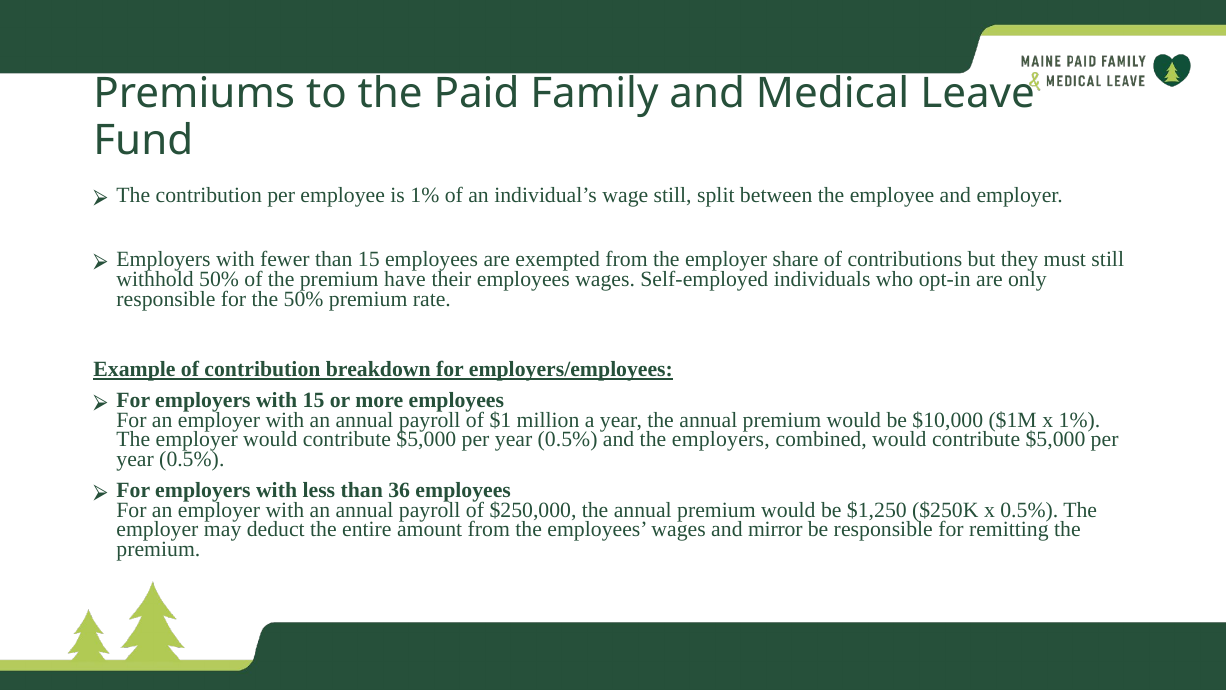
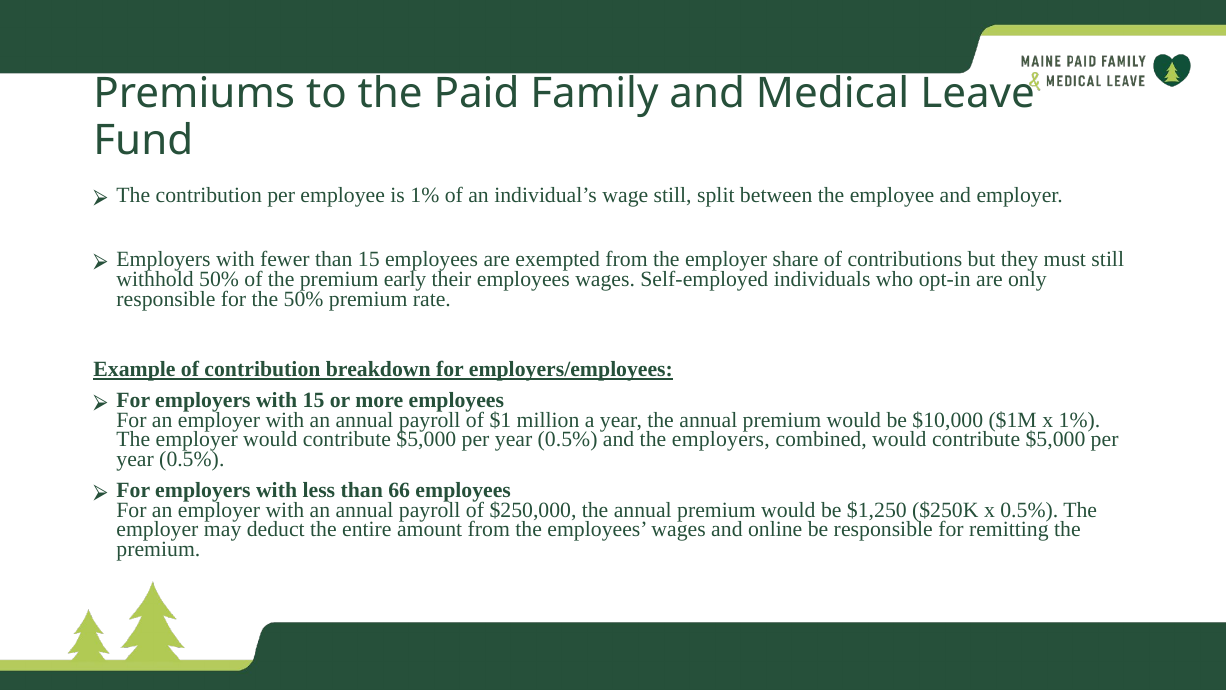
have: have -> early
36: 36 -> 66
mirror: mirror -> online
